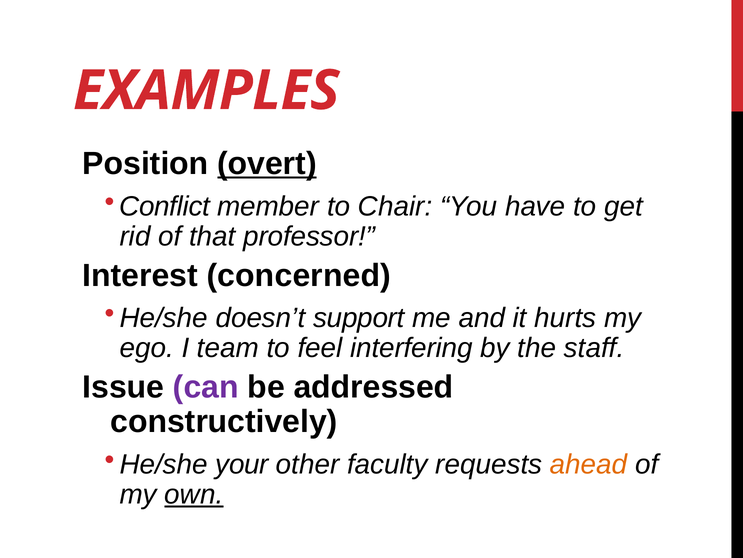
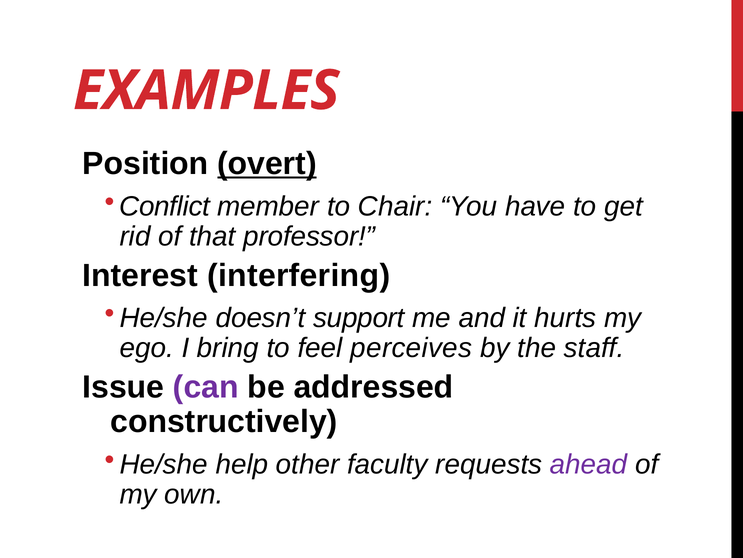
concerned: concerned -> interfering
team: team -> bring
interfering: interfering -> perceives
your: your -> help
ahead colour: orange -> purple
own underline: present -> none
